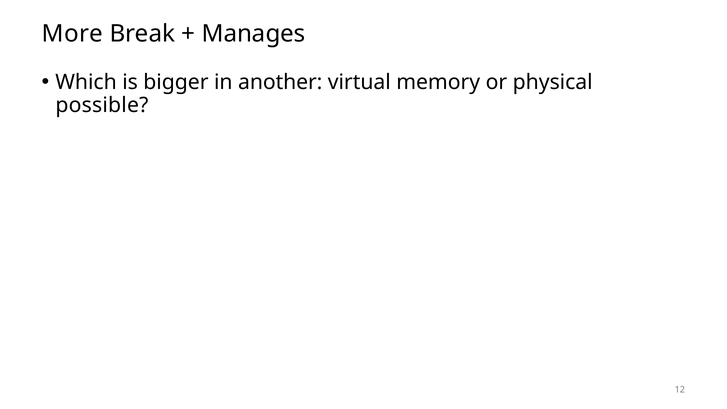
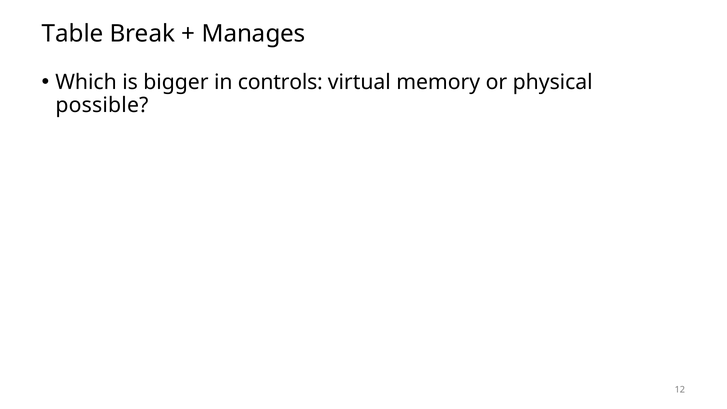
More: More -> Table
another: another -> controls
